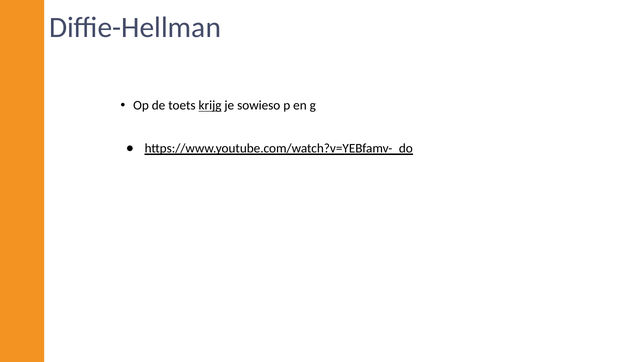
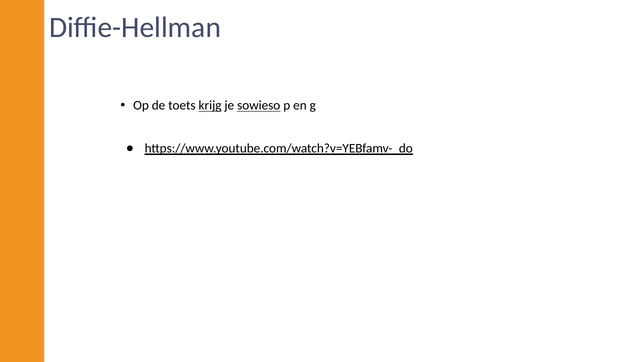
sowieso underline: none -> present
